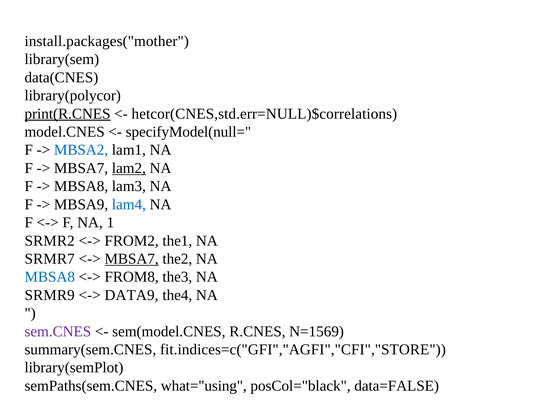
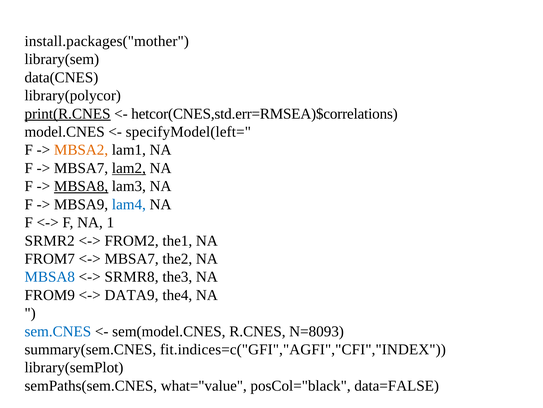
hetcor(CNES,std.err=NULL)$correlations: hetcor(CNES,std.err=NULL)$correlations -> hetcor(CNES,std.err=RMSEA)$correlations
specifyModel(null=: specifyModel(null= -> specifyModel(left=
MBSA2 colour: blue -> orange
MBSA8 at (81, 186) underline: none -> present
SRMR7: SRMR7 -> FROM7
MBSA7 at (132, 258) underline: present -> none
FROM8: FROM8 -> SRMR8
SRMR9: SRMR9 -> FROM9
sem.CNES colour: purple -> blue
N=1569: N=1569 -> N=8093
fit.indices=c("GFI","AGFI","CFI","STORE: fit.indices=c("GFI","AGFI","CFI","STORE -> fit.indices=c("GFI","AGFI","CFI","INDEX
what="using: what="using -> what="value
